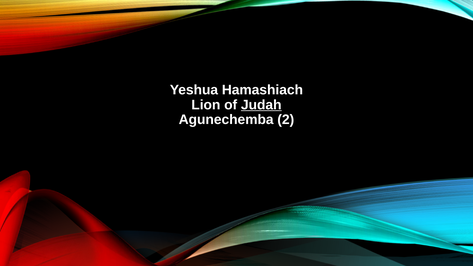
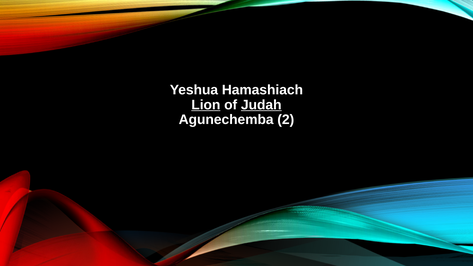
Lion underline: none -> present
